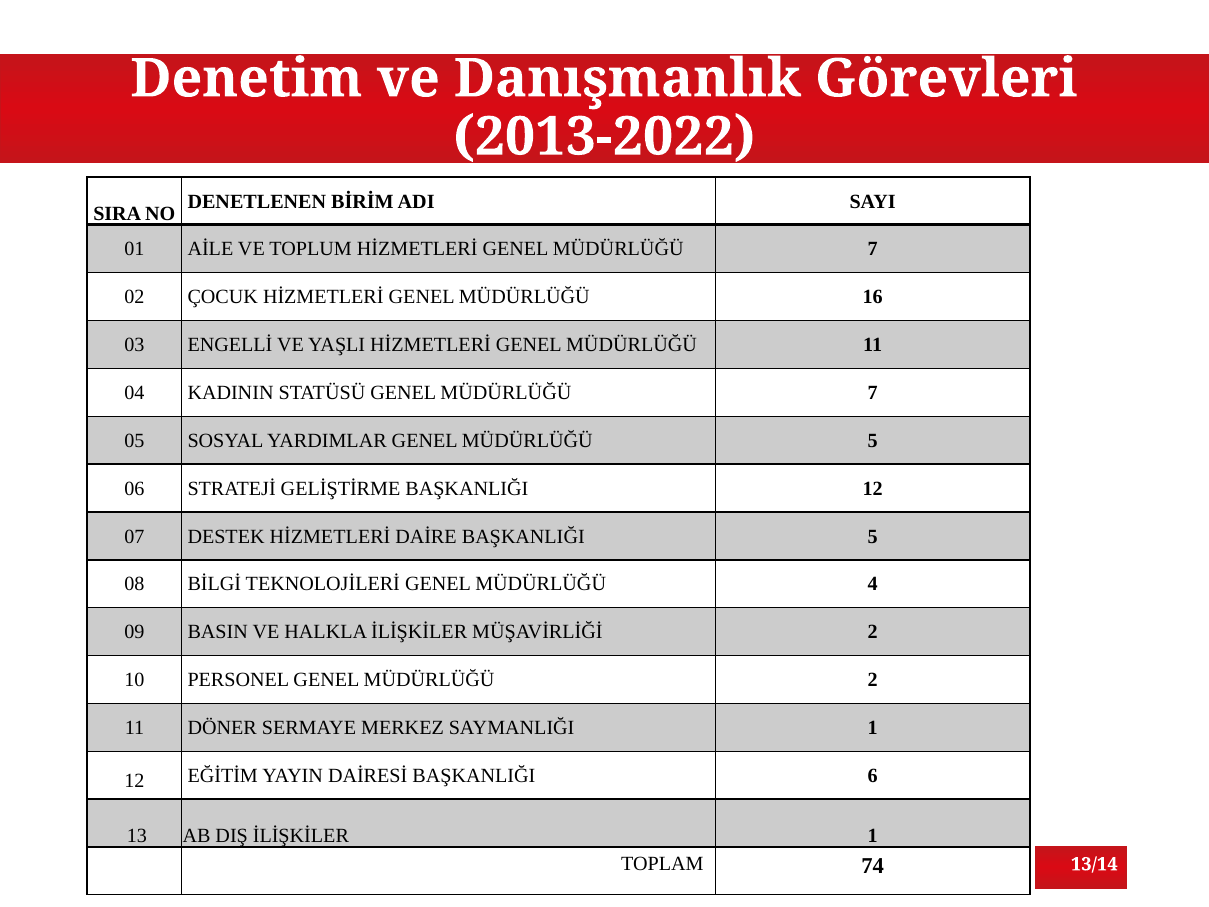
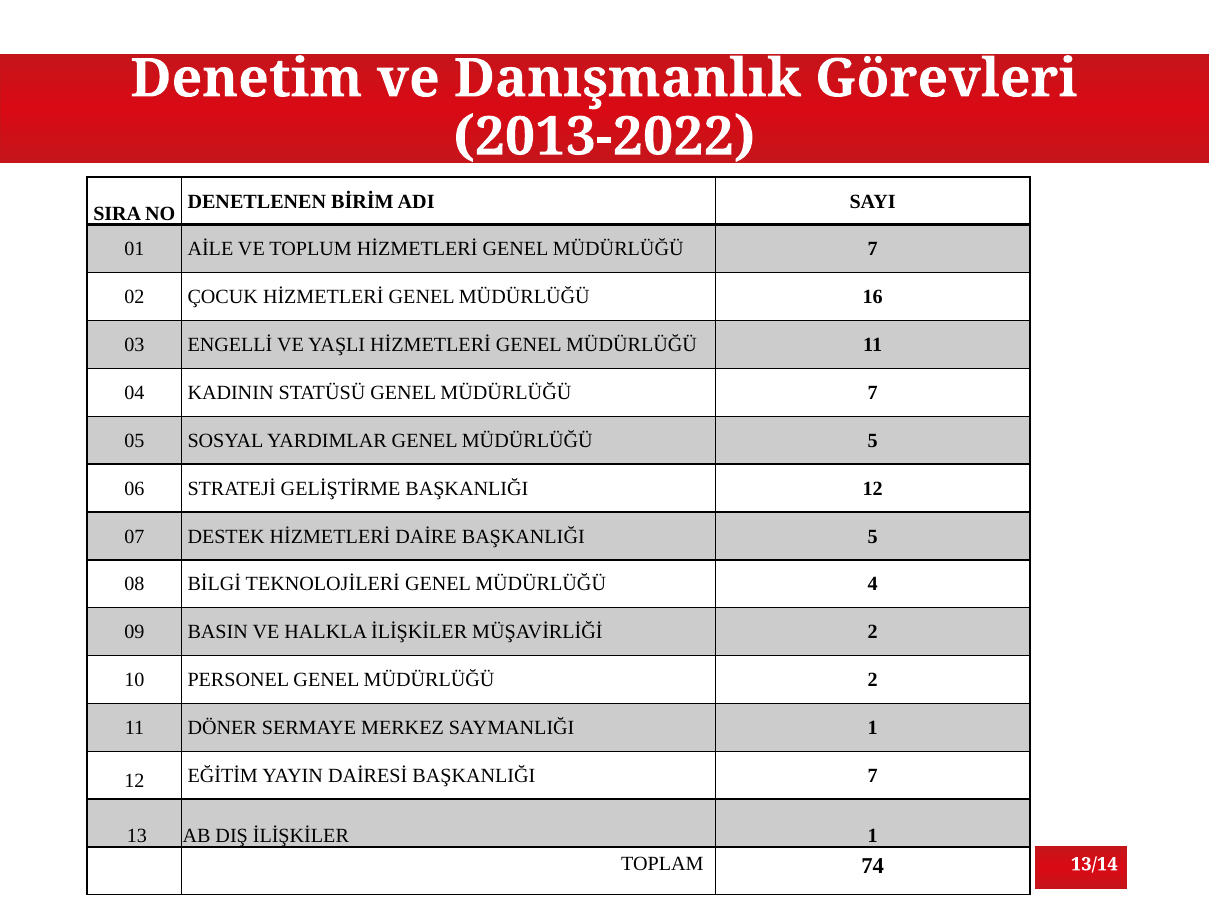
BAŞKANLIĞI 6: 6 -> 7
